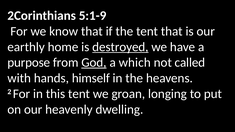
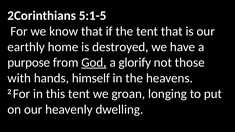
5:1-9: 5:1-9 -> 5:1-5
destroyed underline: present -> none
which: which -> glorify
called: called -> those
